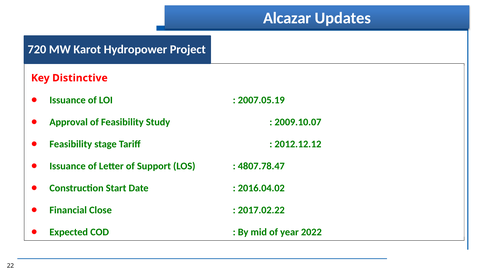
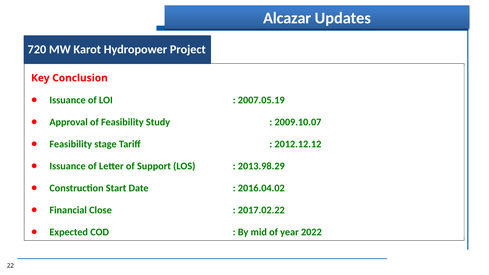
Distinctive: Distinctive -> Conclusion
4807.78.47: 4807.78.47 -> 2013.98.29
